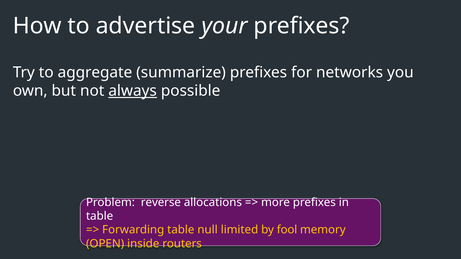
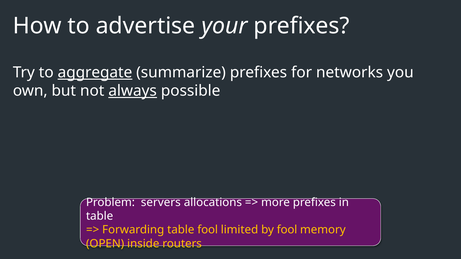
aggregate underline: none -> present
reverse: reverse -> servers
table null: null -> fool
